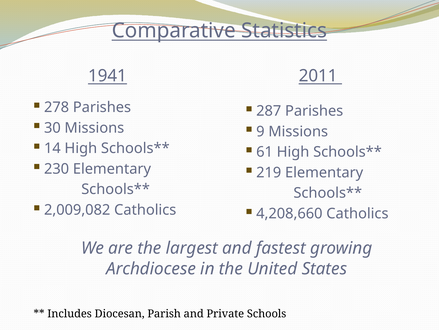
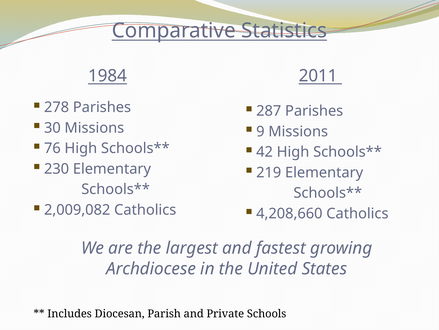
1941: 1941 -> 1984
14: 14 -> 76
61: 61 -> 42
